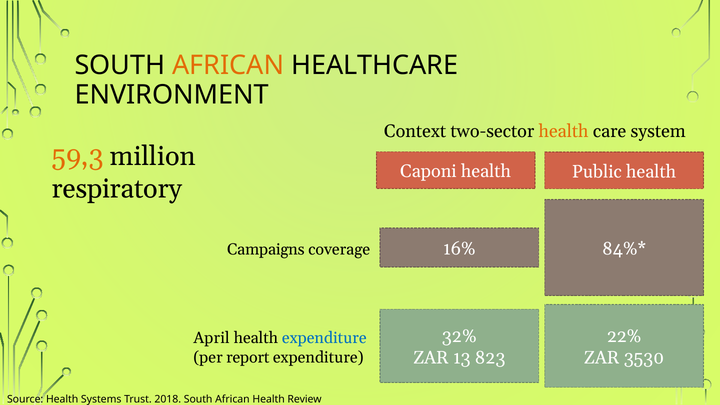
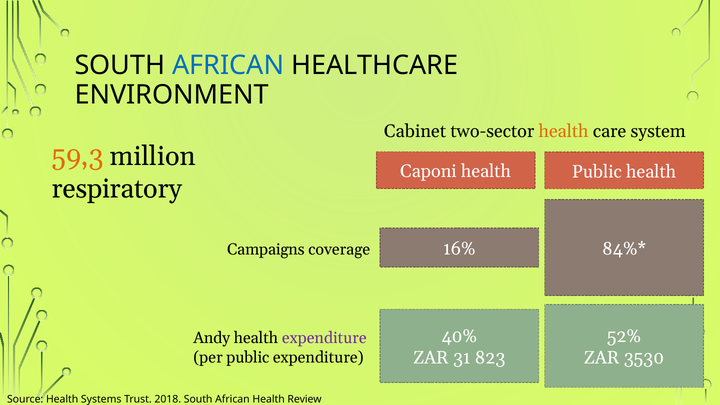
AFRICAN at (228, 65) colour: orange -> blue
Context: Context -> Cabinet
32%: 32% -> 40%
22%: 22% -> 52%
April: April -> Andy
expenditure at (324, 338) colour: blue -> purple
per report: report -> public
13: 13 -> 31
